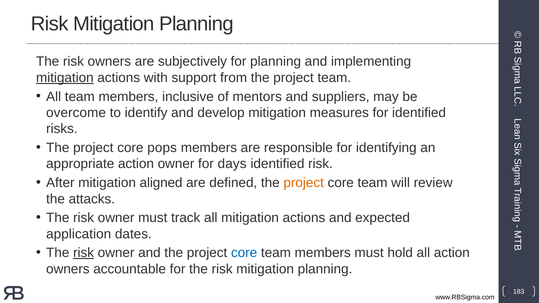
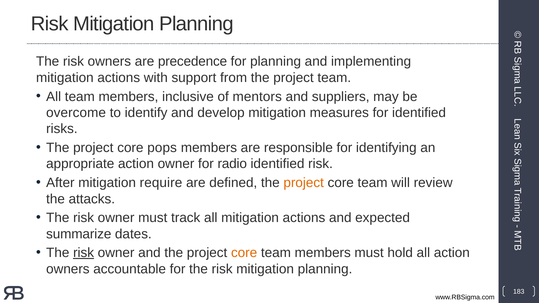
subjectively: subjectively -> precedence
mitigation at (65, 78) underline: present -> none
days: days -> radio
aligned: aligned -> require
application: application -> summarize
core at (244, 253) colour: blue -> orange
